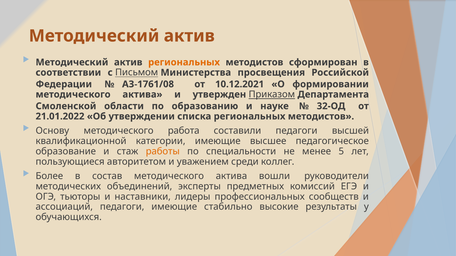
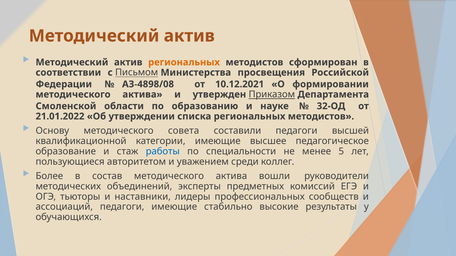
АЗ-1761/08: АЗ-1761/08 -> АЗ-4898/08
работа: работа -> совета
работы colour: orange -> blue
